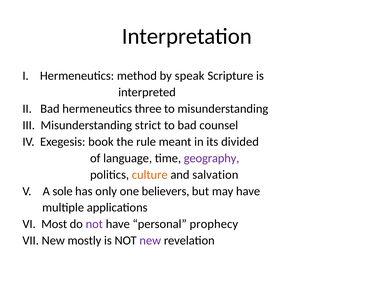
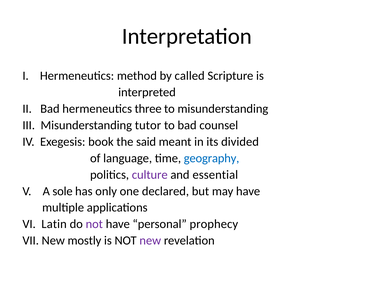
speak: speak -> called
strict: strict -> tutor
rule: rule -> said
geography colour: purple -> blue
culture colour: orange -> purple
salvation: salvation -> essential
believers: believers -> declared
Most: Most -> Latin
